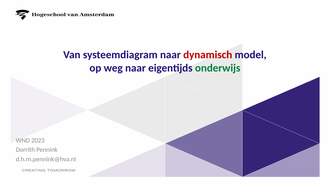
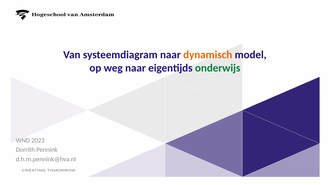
dynamisch colour: red -> orange
